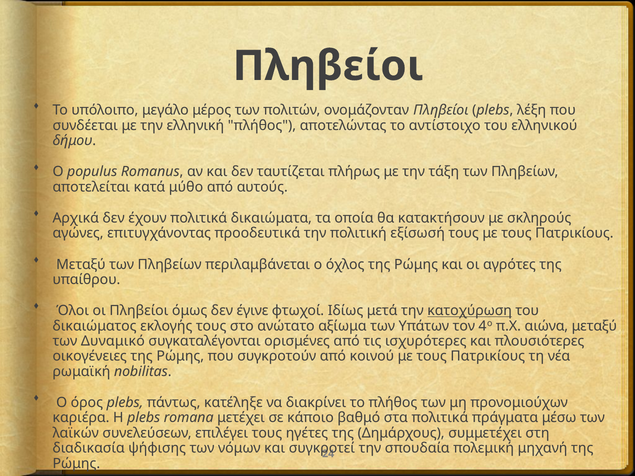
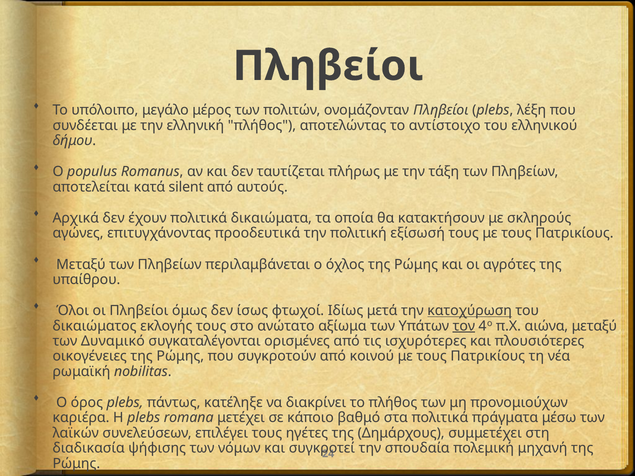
μύθο: μύθο -> silent
έγινε: έγινε -> ίσως
τον underline: none -> present
